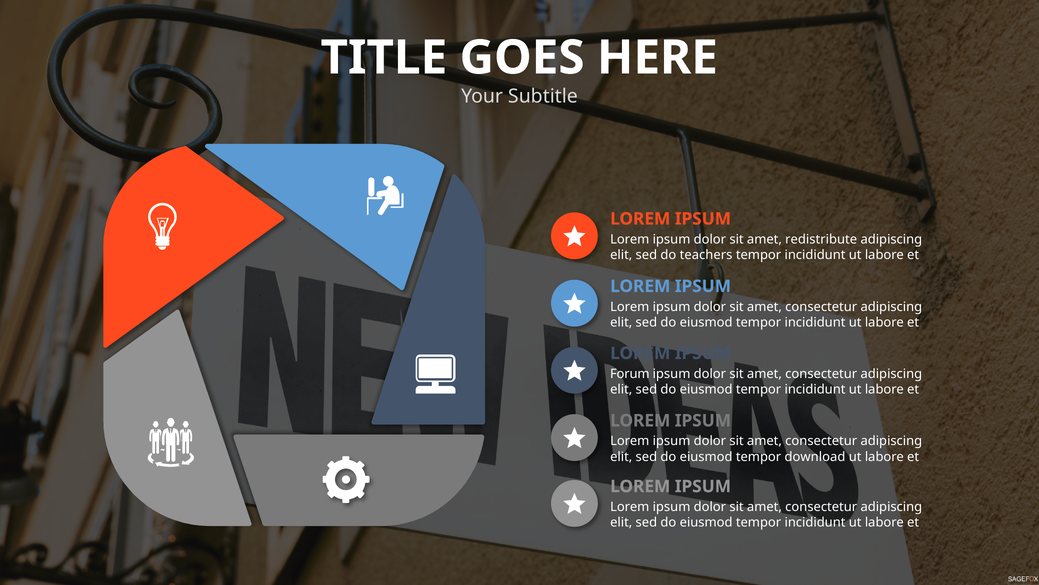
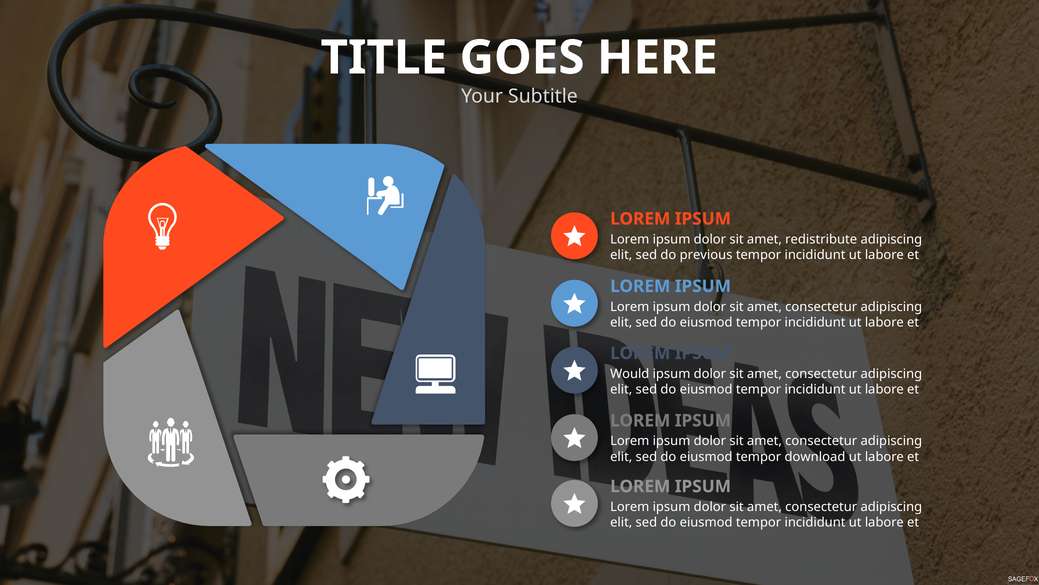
teachers: teachers -> previous
Forum: Forum -> Would
